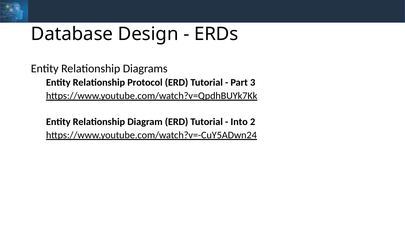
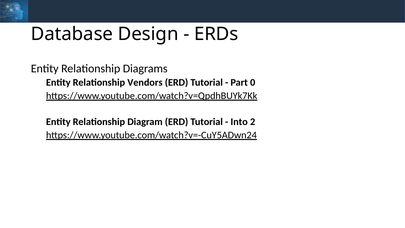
Protocol: Protocol -> Vendors
3: 3 -> 0
